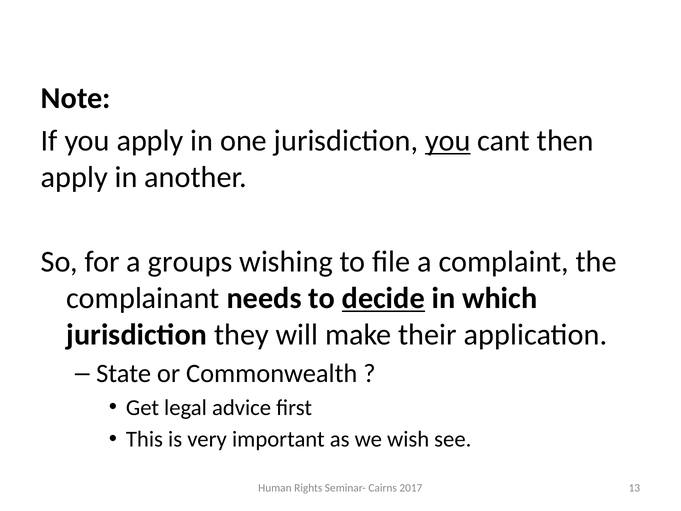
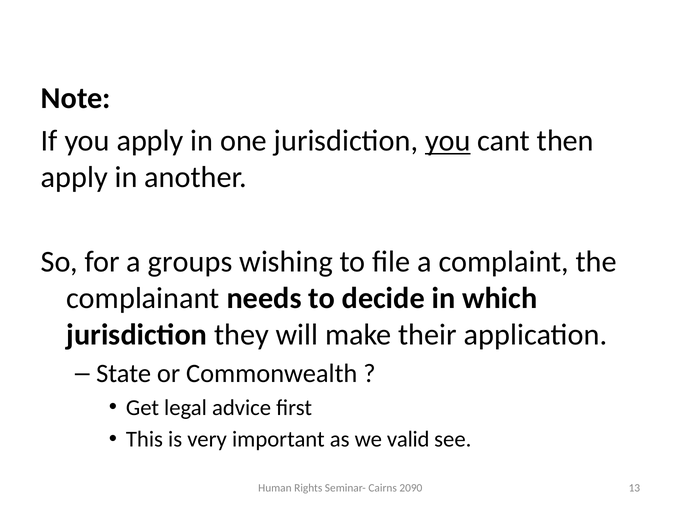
decide underline: present -> none
wish: wish -> valid
2017: 2017 -> 2090
